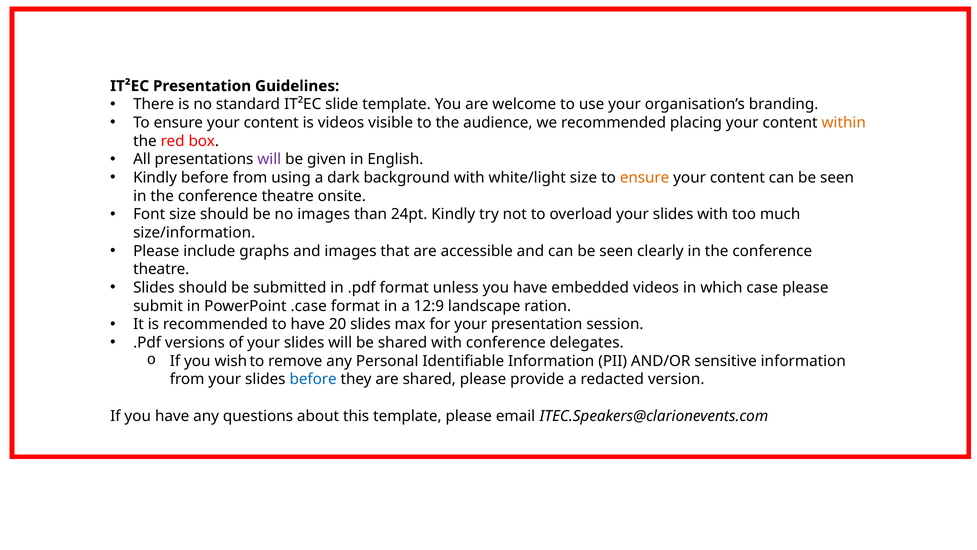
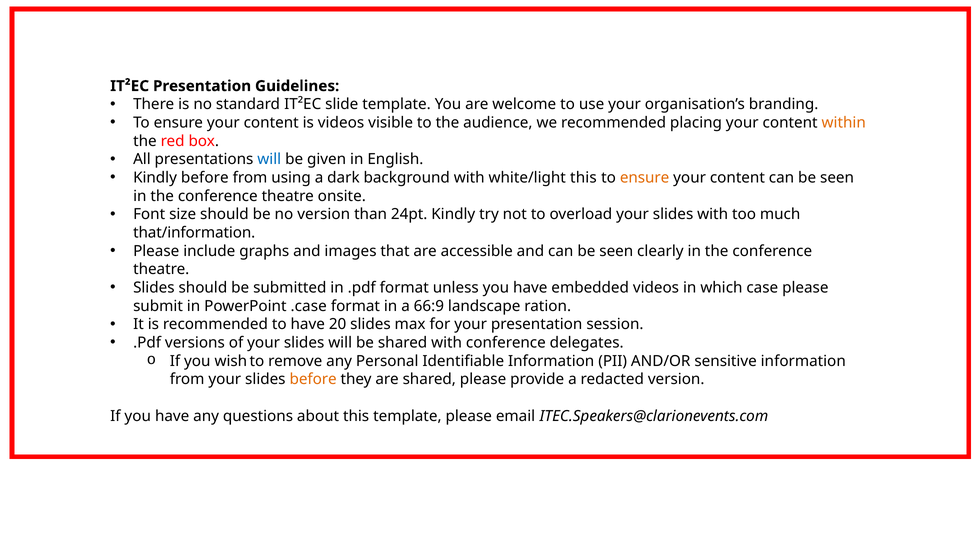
will at (269, 159) colour: purple -> blue
white/light size: size -> this
no images: images -> version
size/information: size/information -> that/information
12:9: 12:9 -> 66:9
before at (313, 379) colour: blue -> orange
